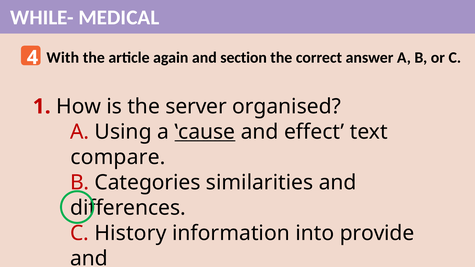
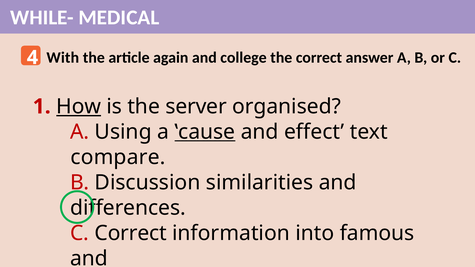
section: section -> college
How underline: none -> present
Categories at (148, 183): Categories -> Discussion
C History: History -> Correct
provide: provide -> famous
